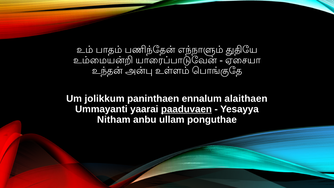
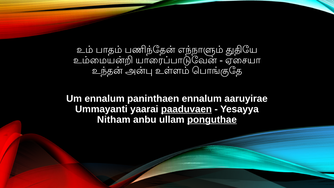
Um jolikkum: jolikkum -> ennalum
alaithaen: alaithaen -> aaruyirae
ponguthae underline: none -> present
